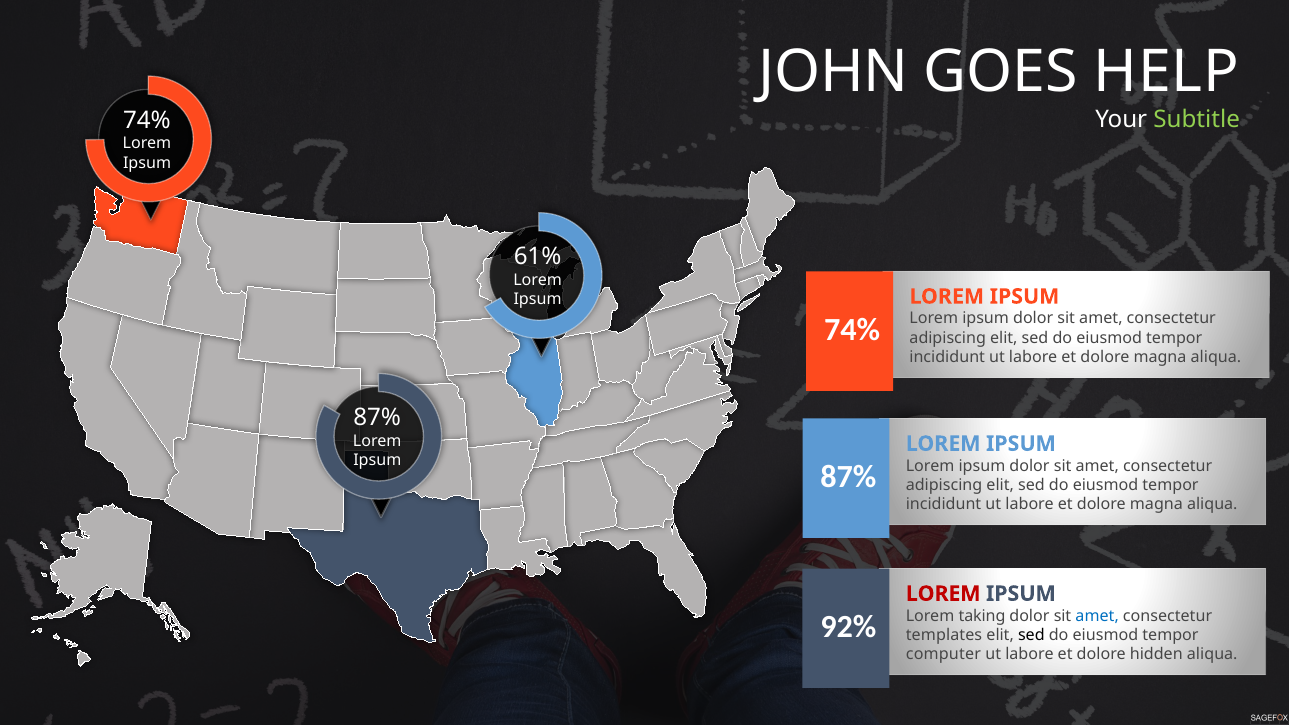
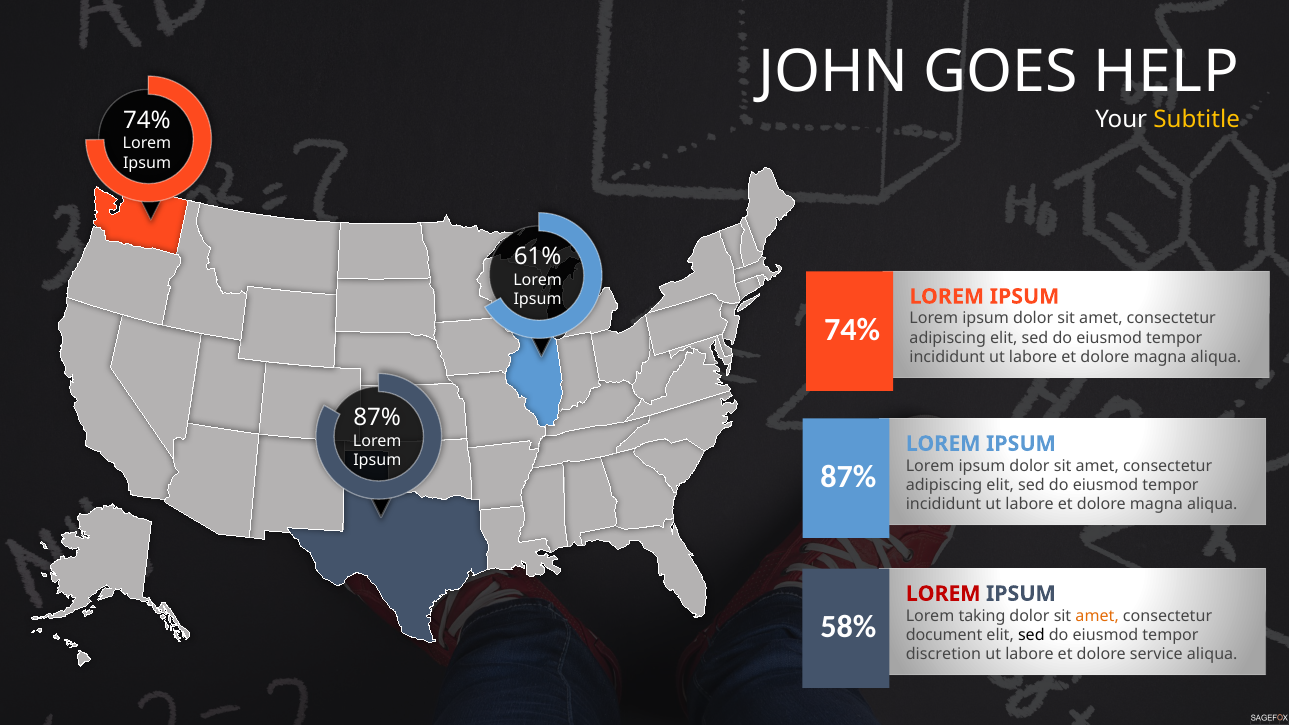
Subtitle colour: light green -> yellow
amet at (1097, 616) colour: blue -> orange
92%: 92% -> 58%
templates: templates -> document
computer: computer -> discretion
hidden: hidden -> service
